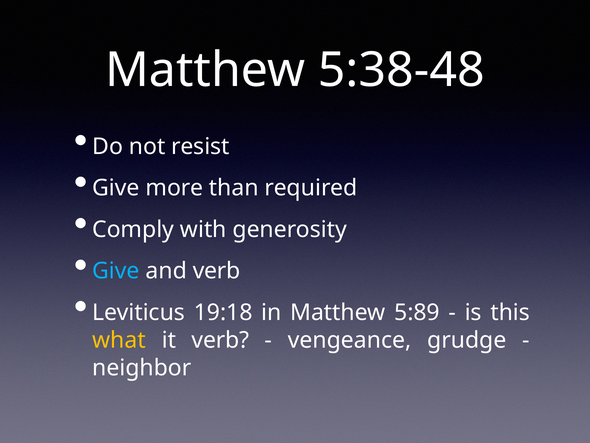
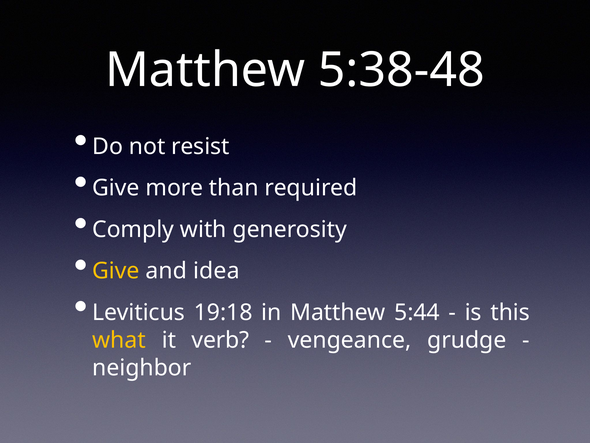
Give at (116, 271) colour: light blue -> yellow
and verb: verb -> idea
5:89: 5:89 -> 5:44
